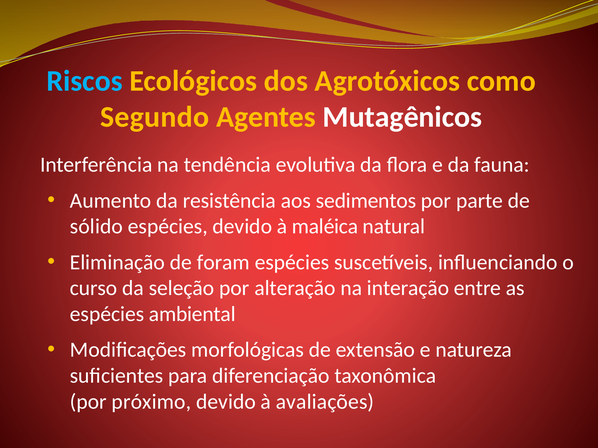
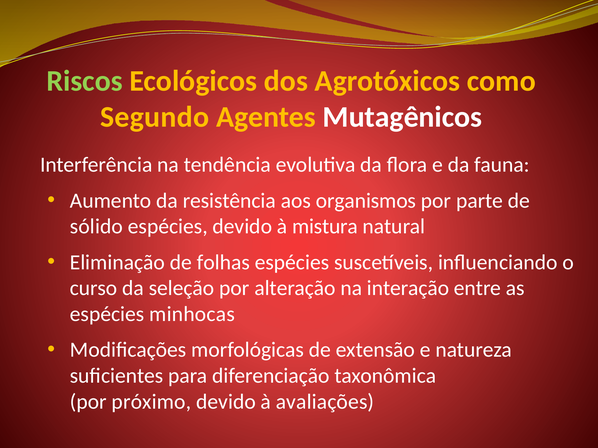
Riscos colour: light blue -> light green
sedimentos: sedimentos -> organismos
maléica: maléica -> mistura
foram: foram -> folhas
ambiental: ambiental -> minhocas
